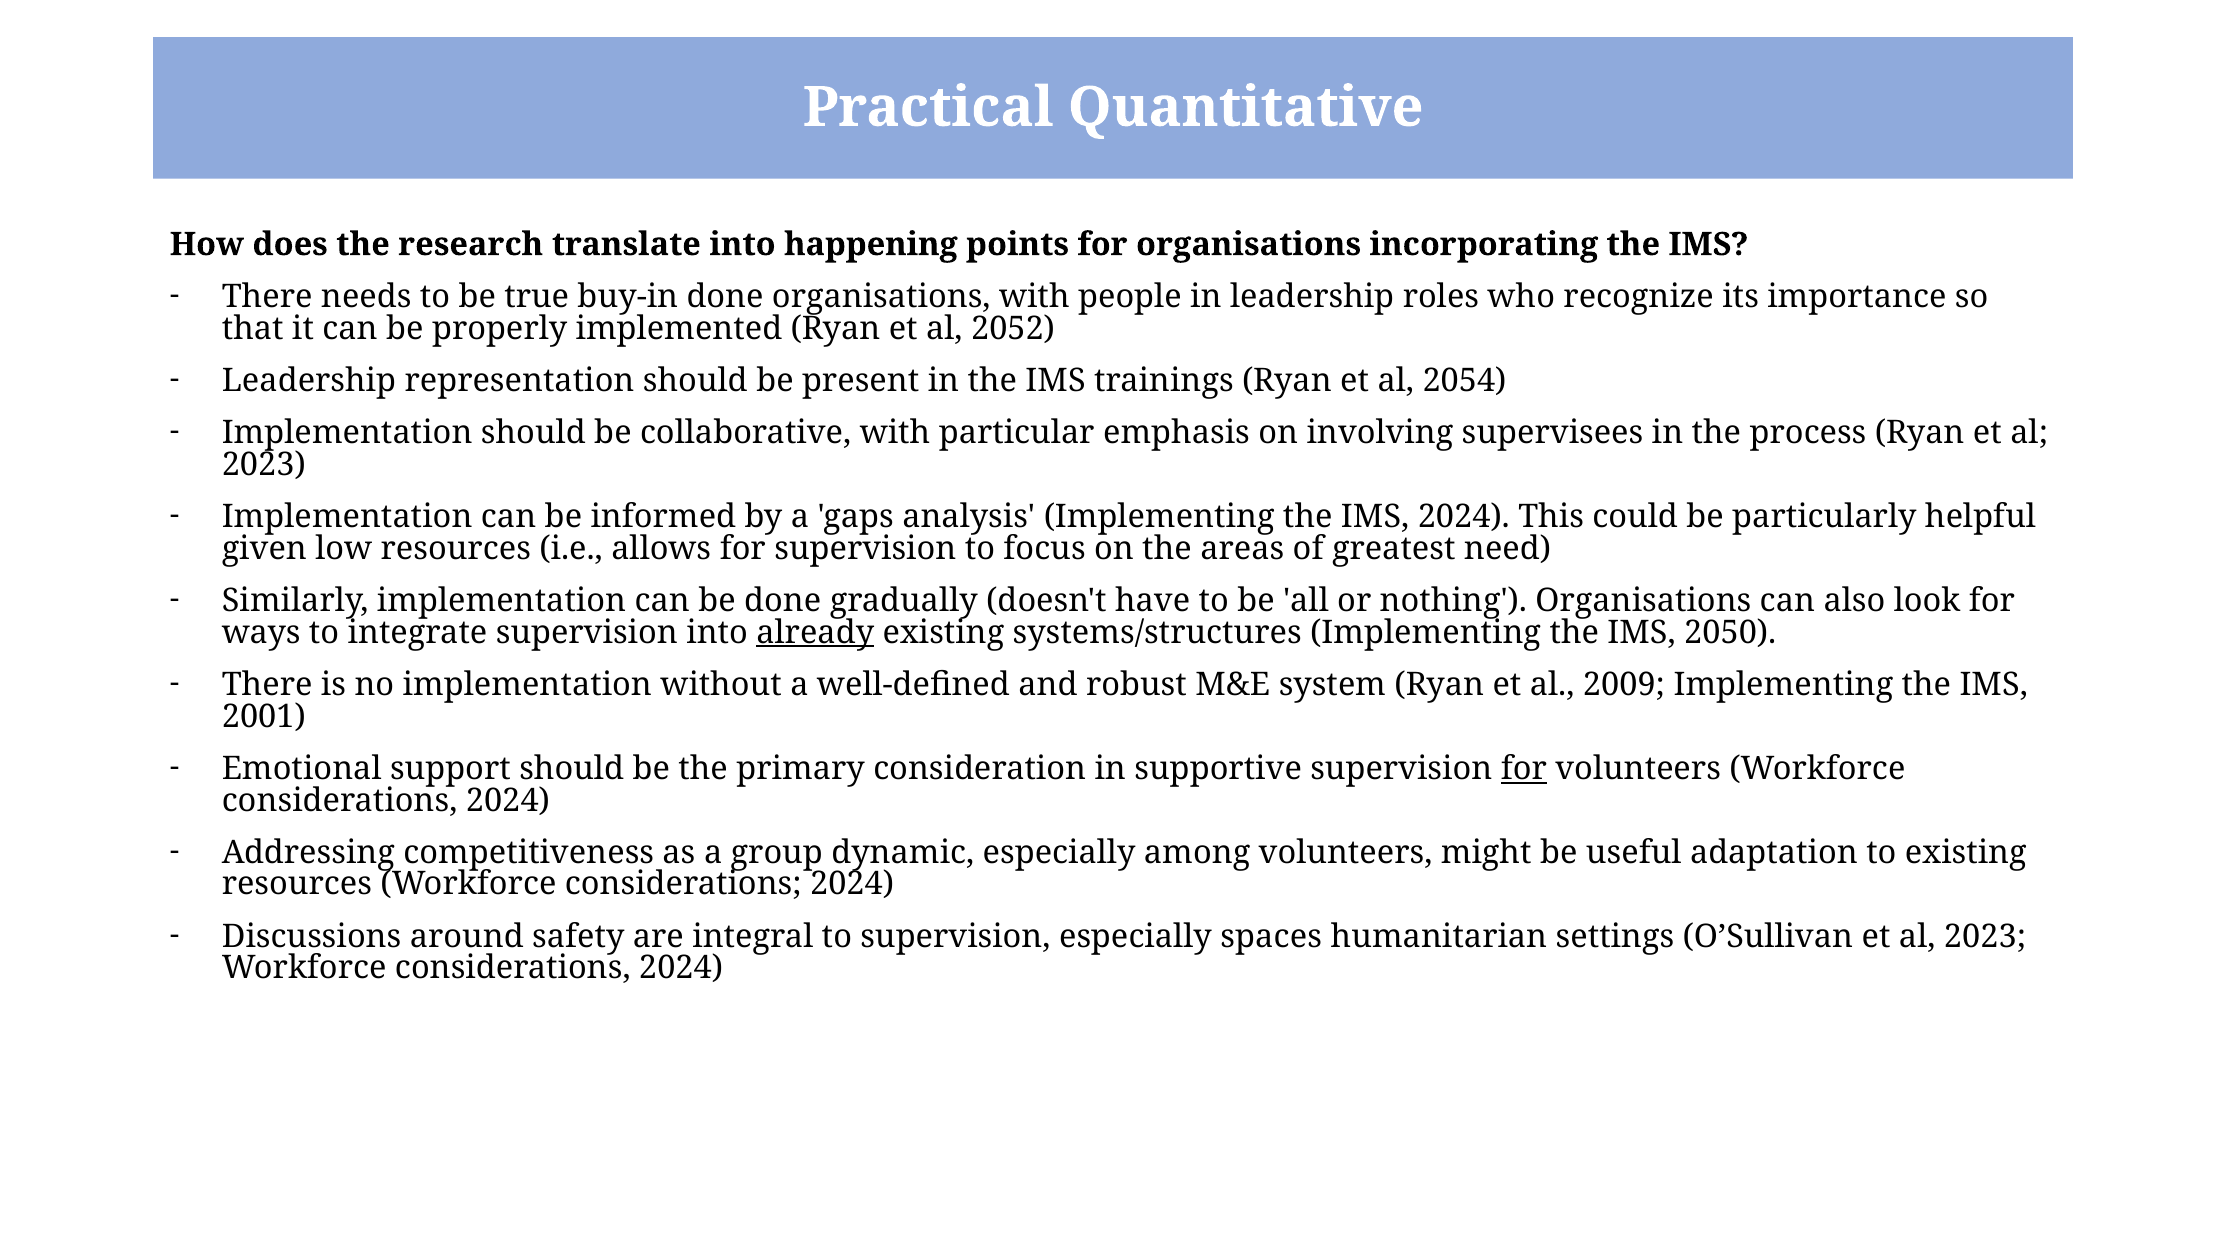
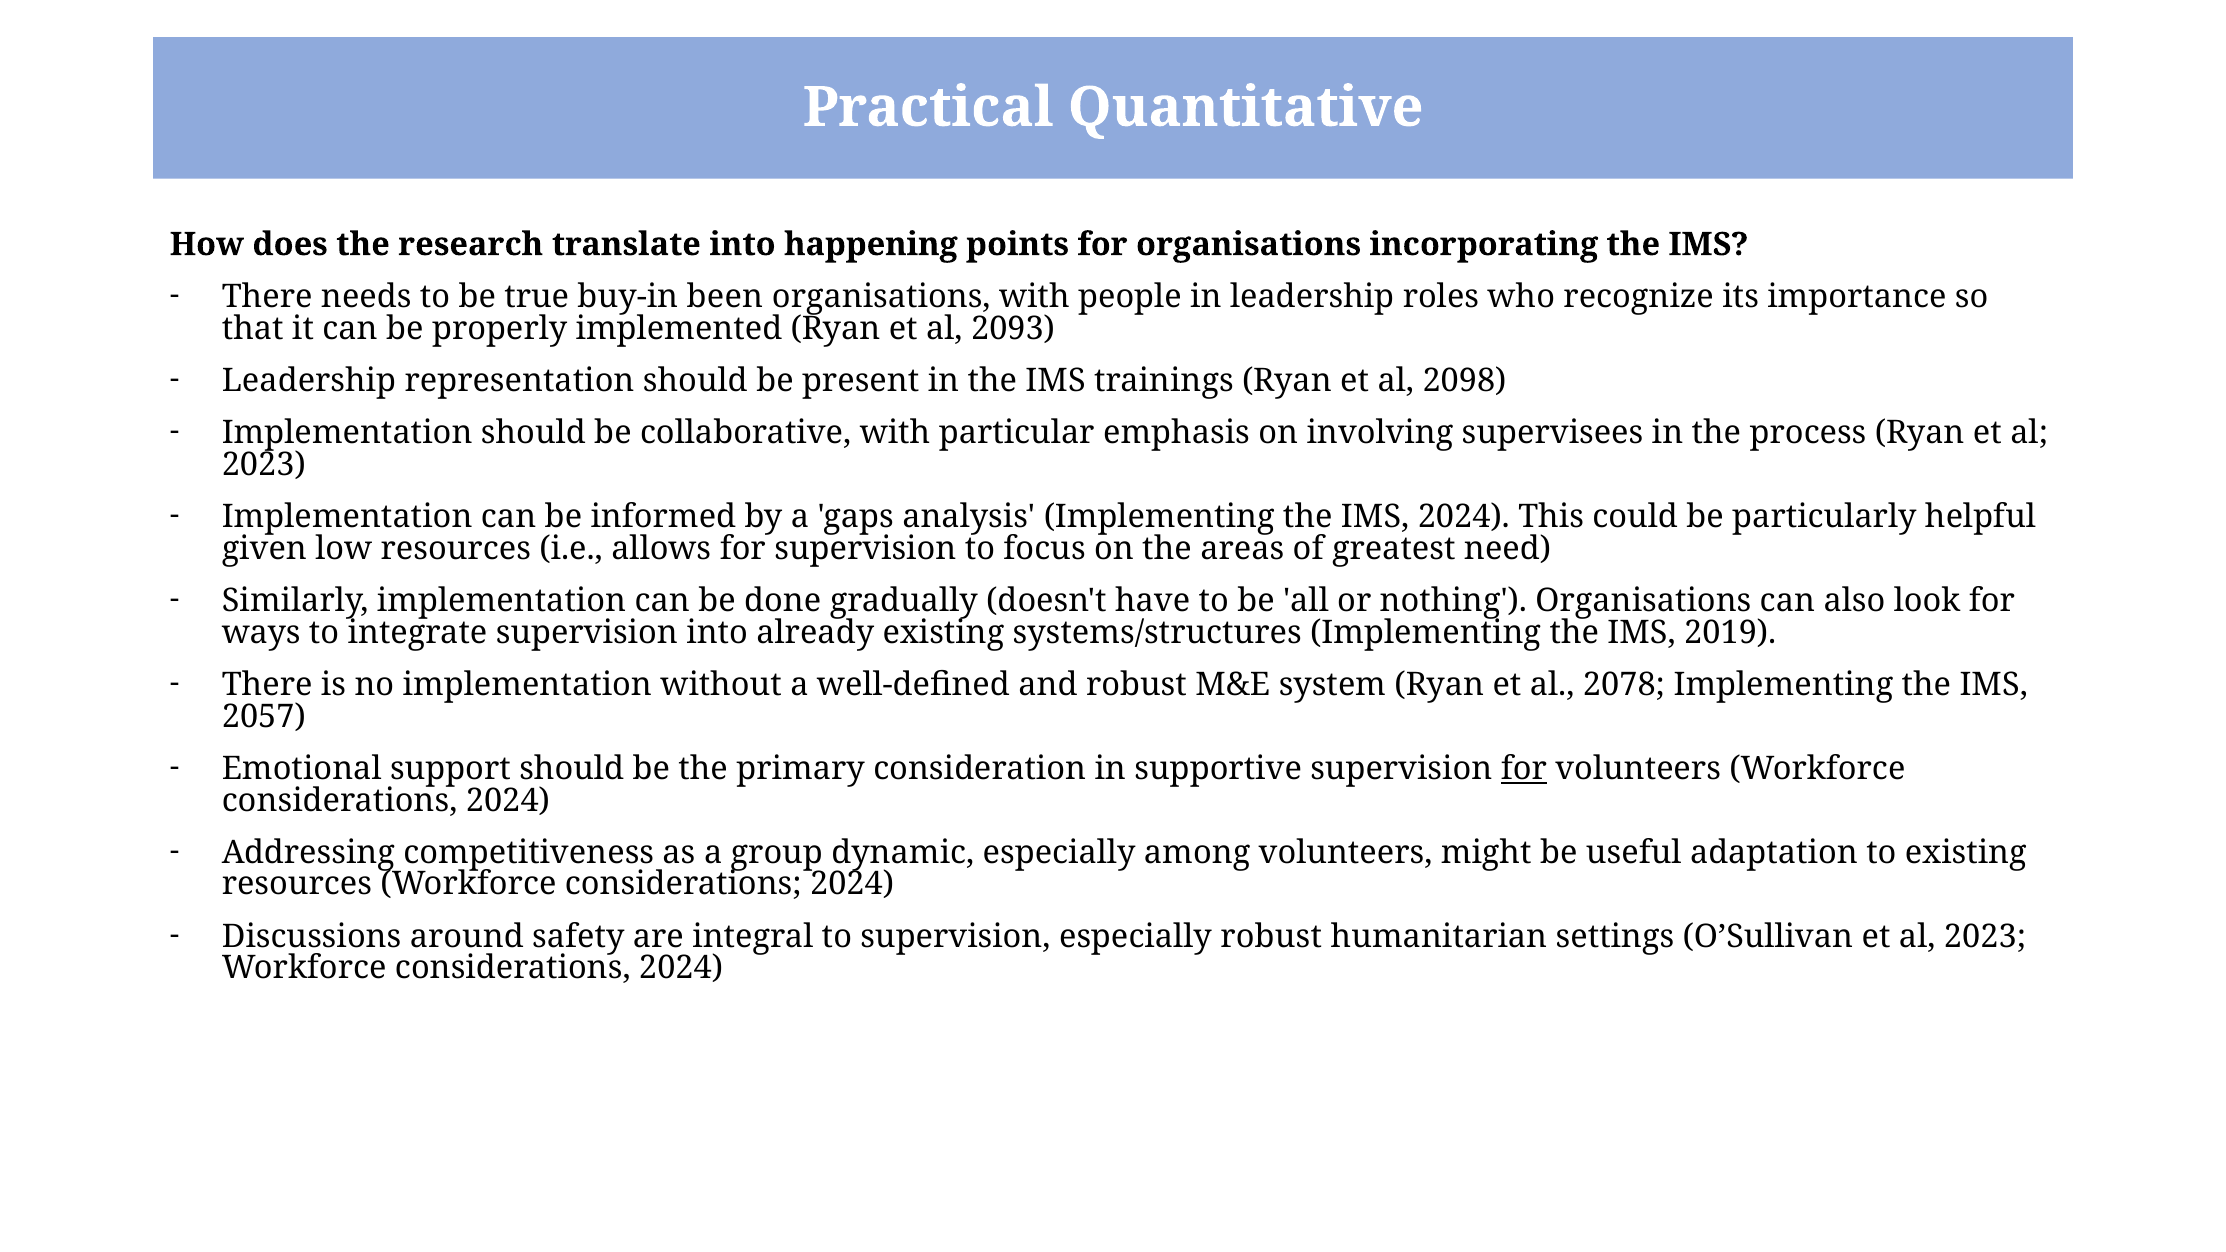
buy-in done: done -> been
2052: 2052 -> 2093
2054: 2054 -> 2098
already underline: present -> none
2050: 2050 -> 2019
2009: 2009 -> 2078
2001: 2001 -> 2057
especially spaces: spaces -> robust
